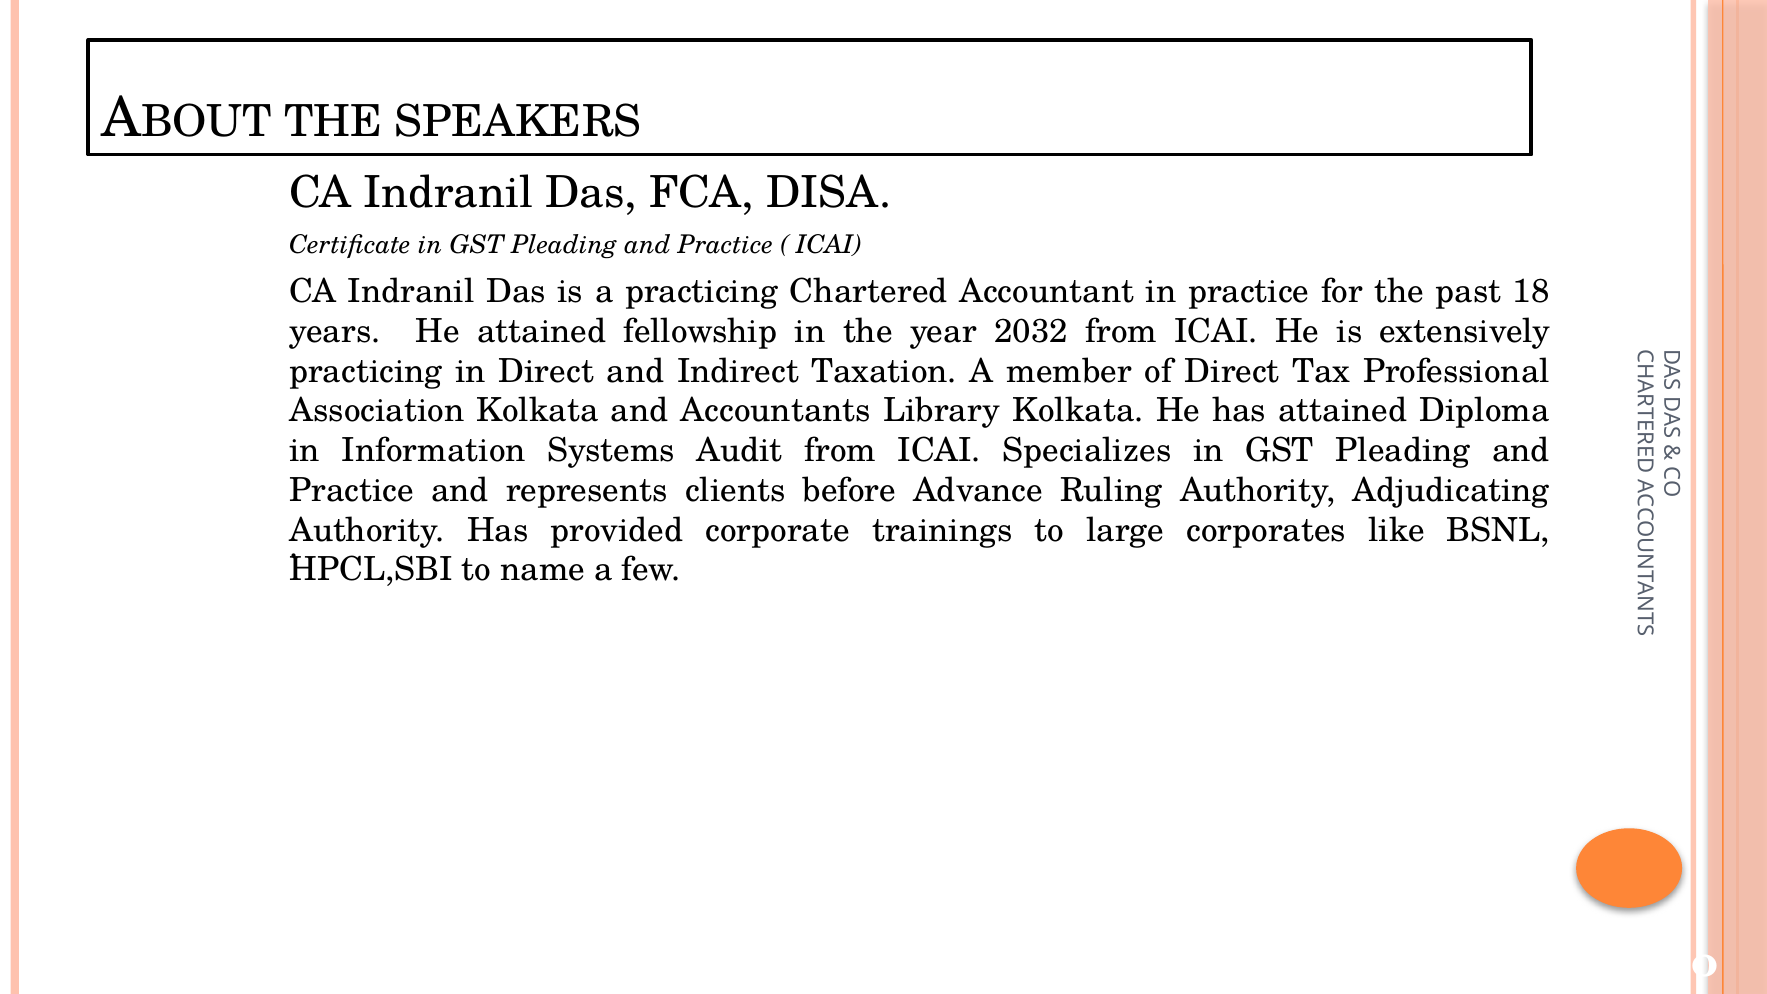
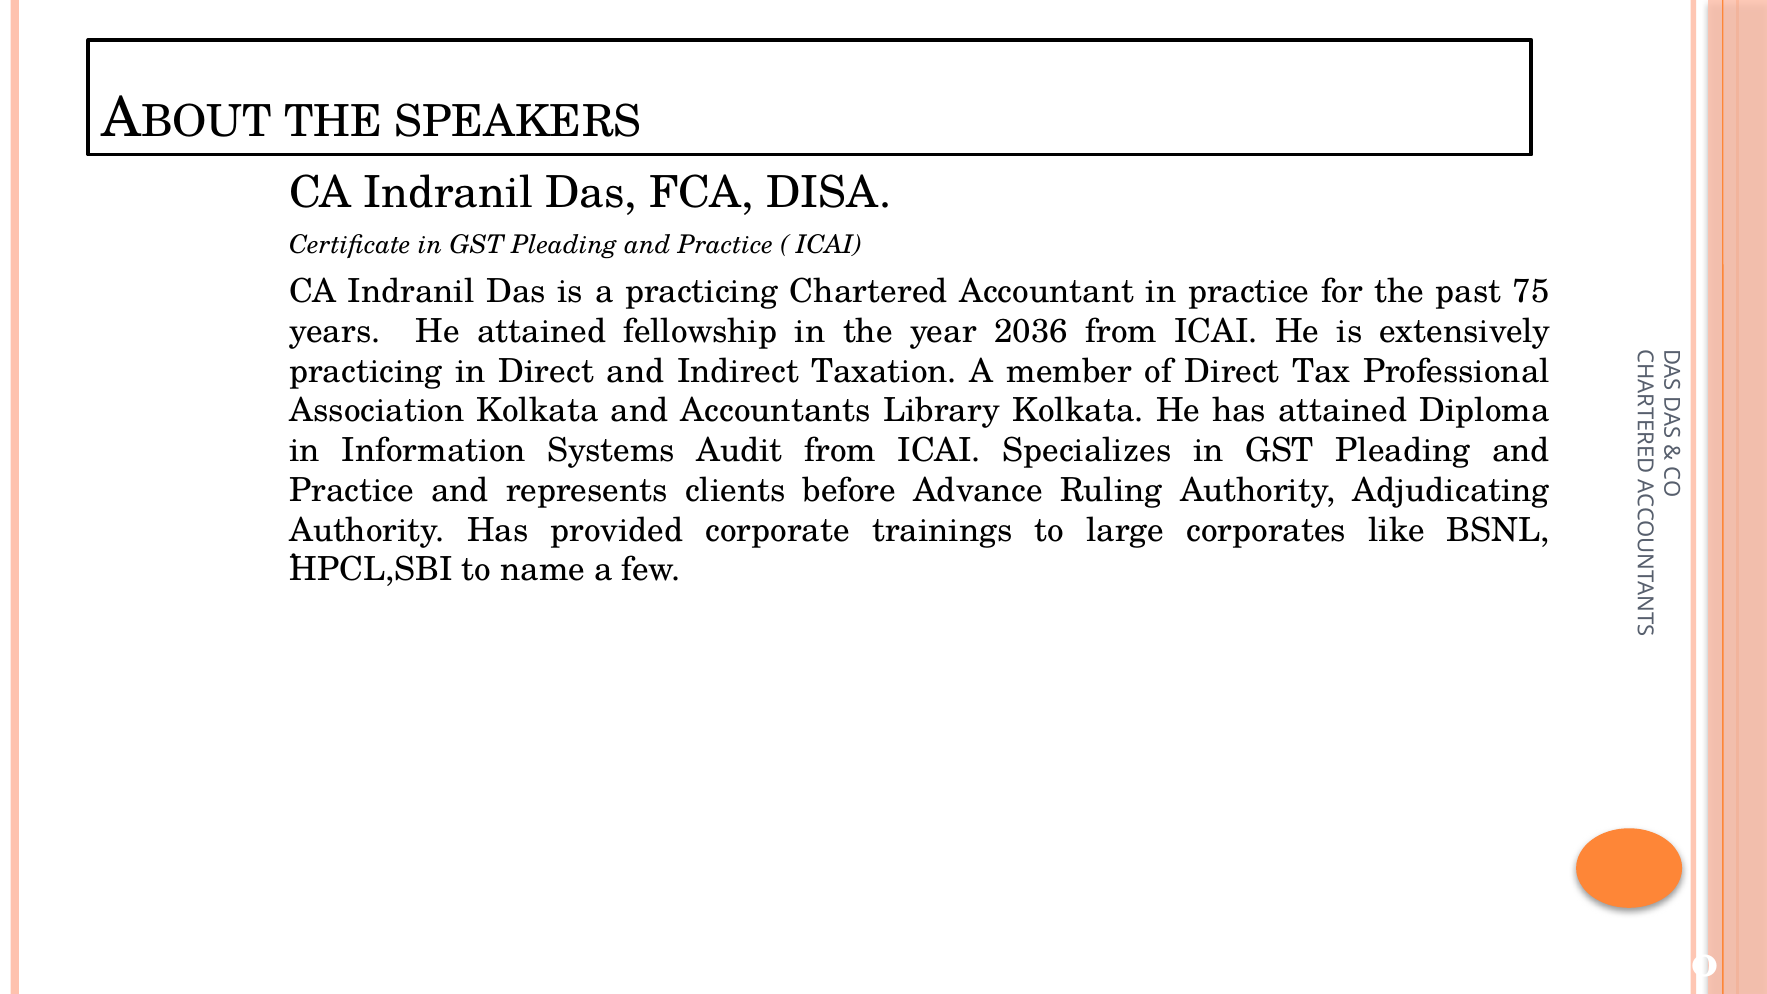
18: 18 -> 75
2032: 2032 -> 2036
